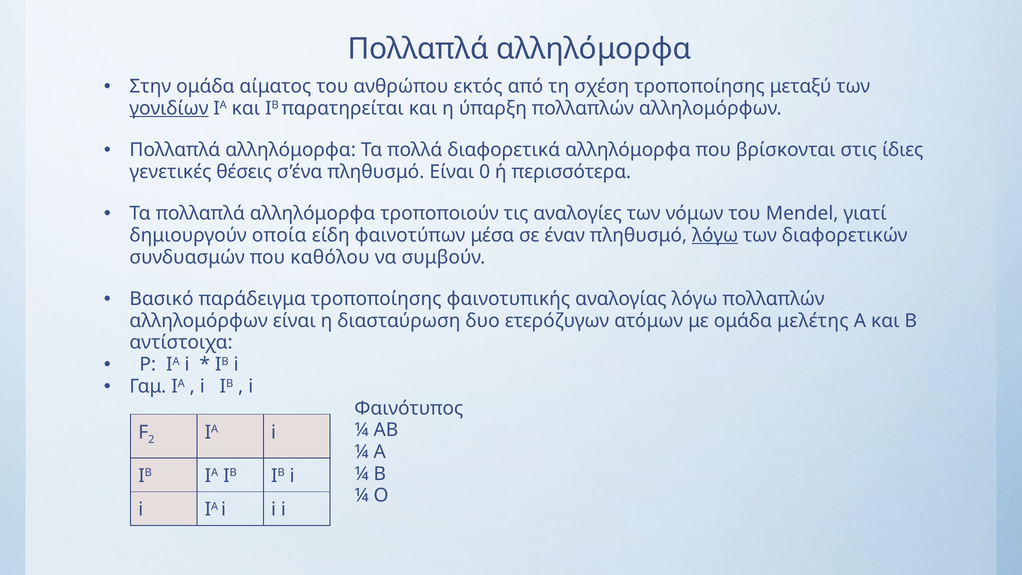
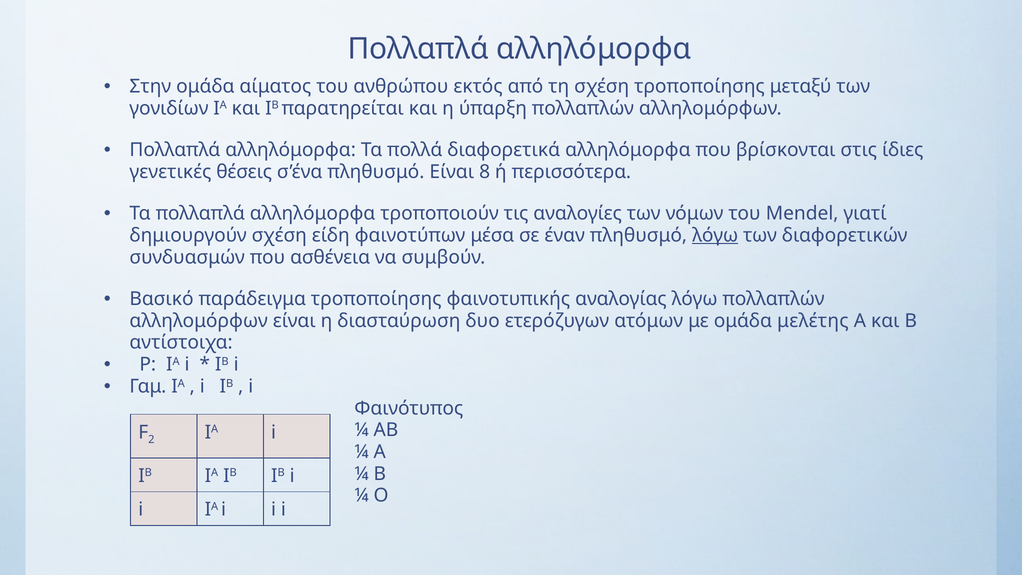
γονιδίων underline: present -> none
0: 0 -> 8
δημιουργούν οποία: οποία -> σχέση
καθόλου: καθόλου -> ασθένεια
